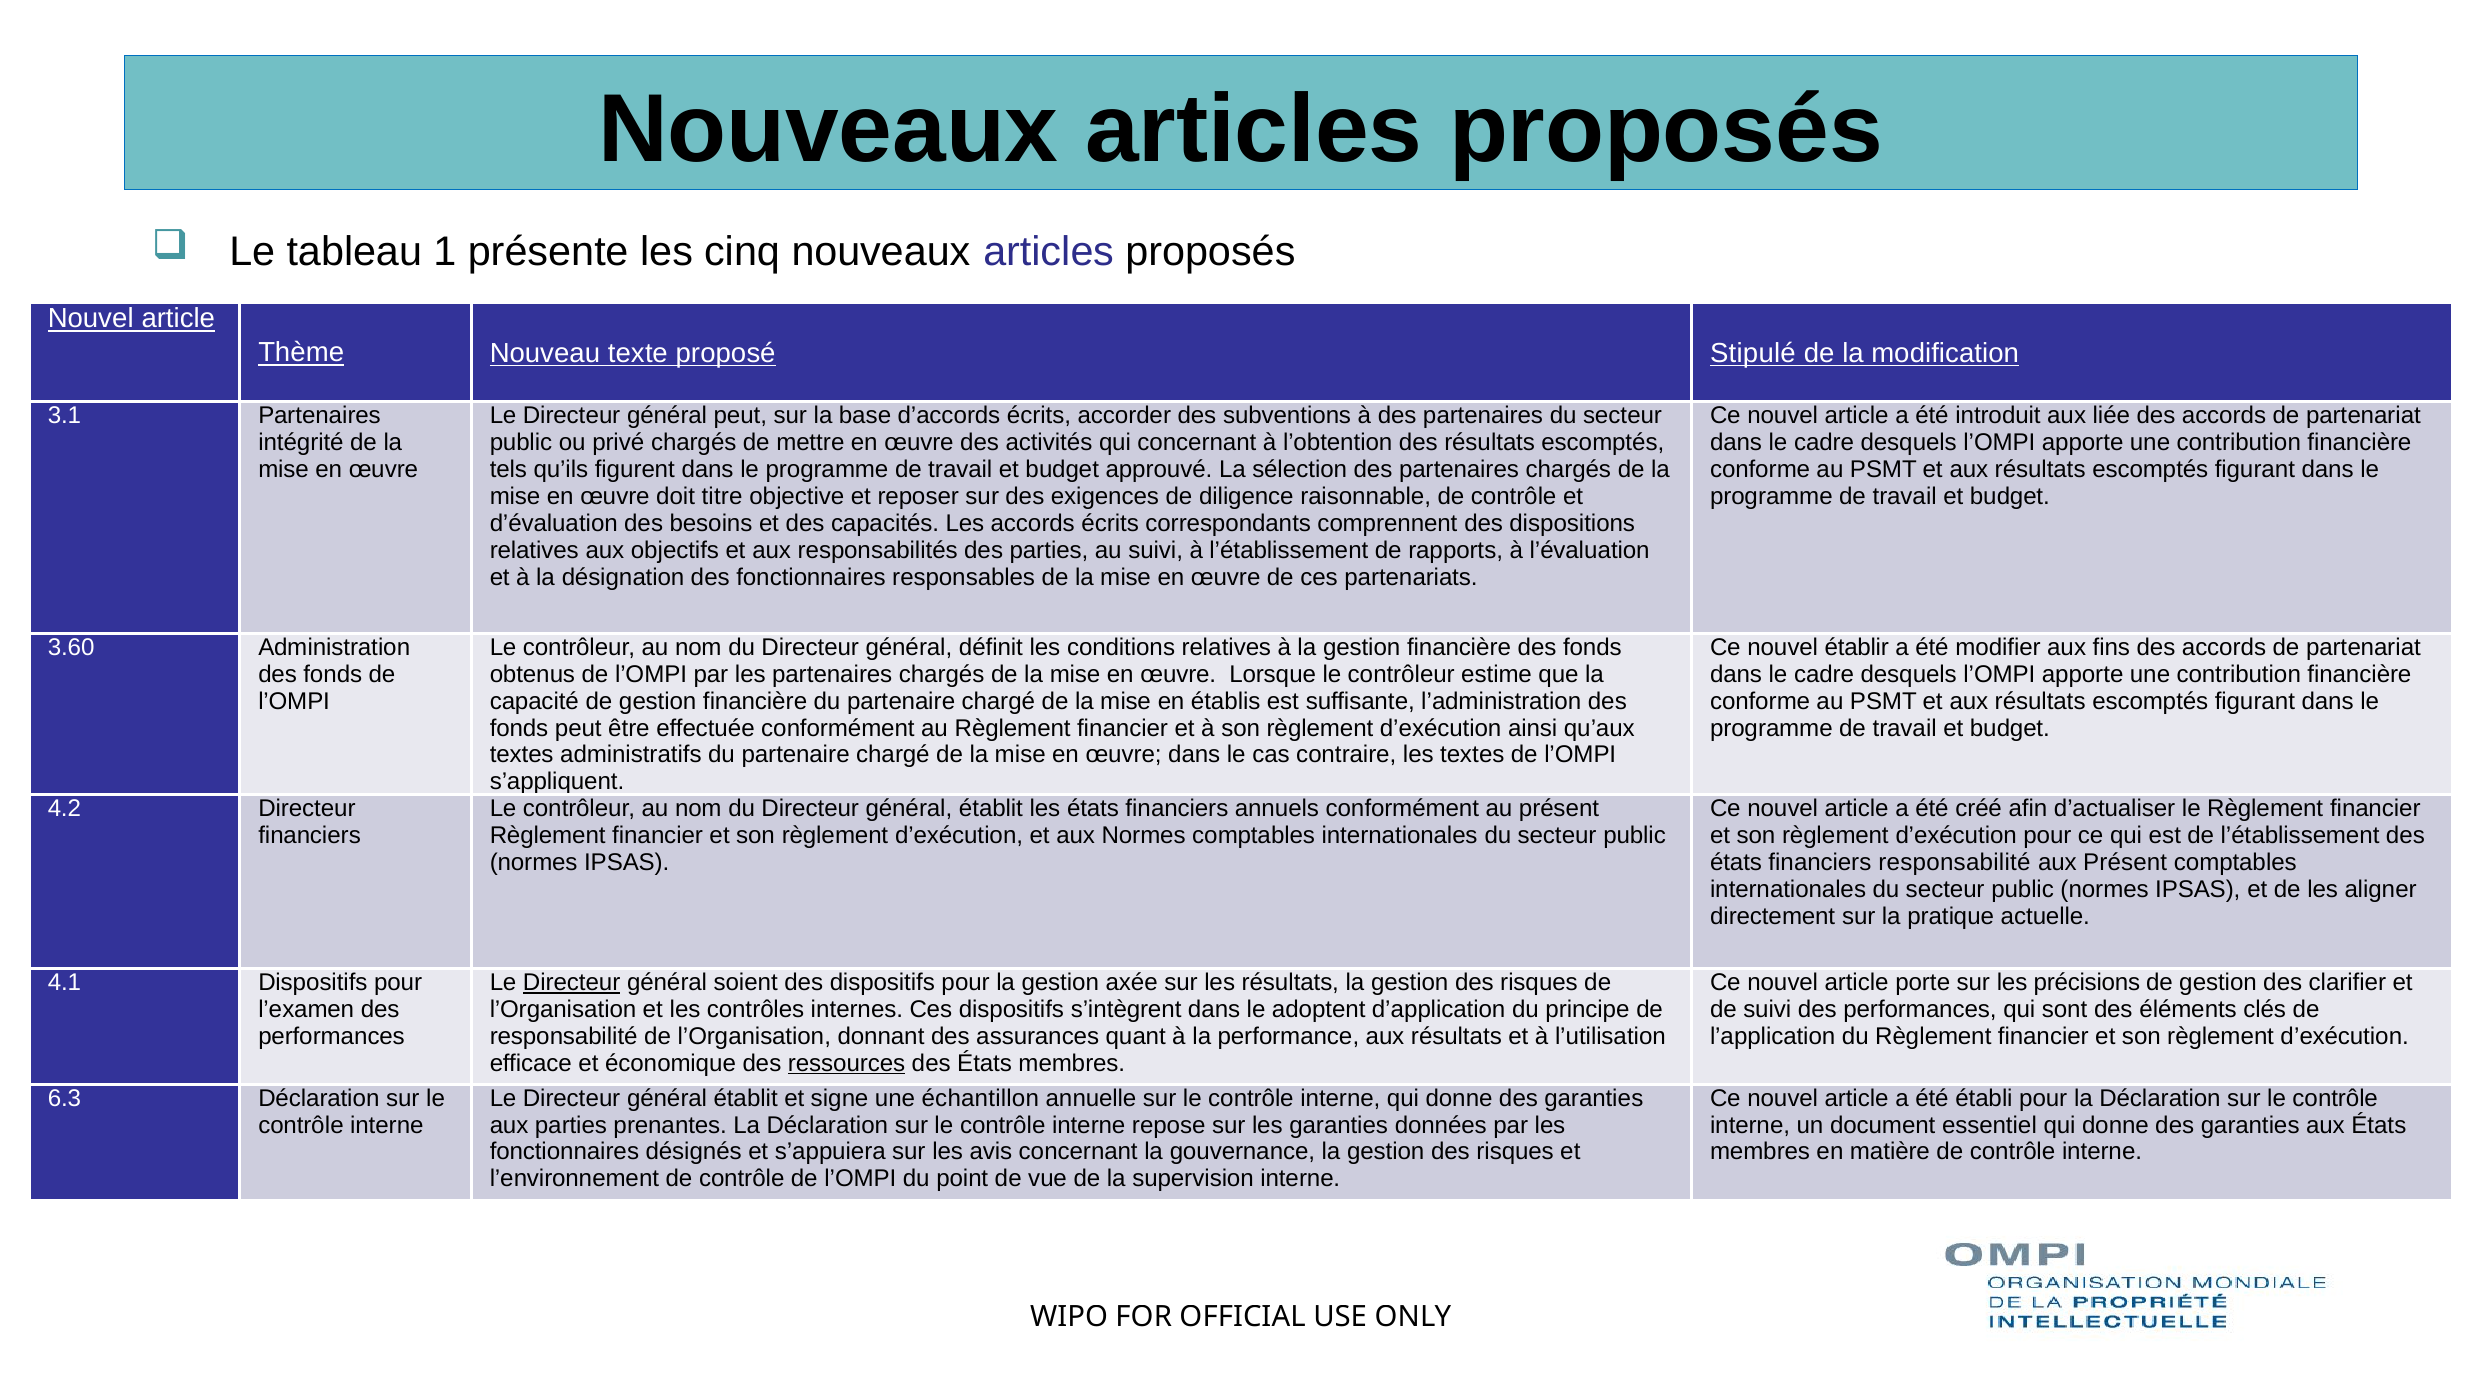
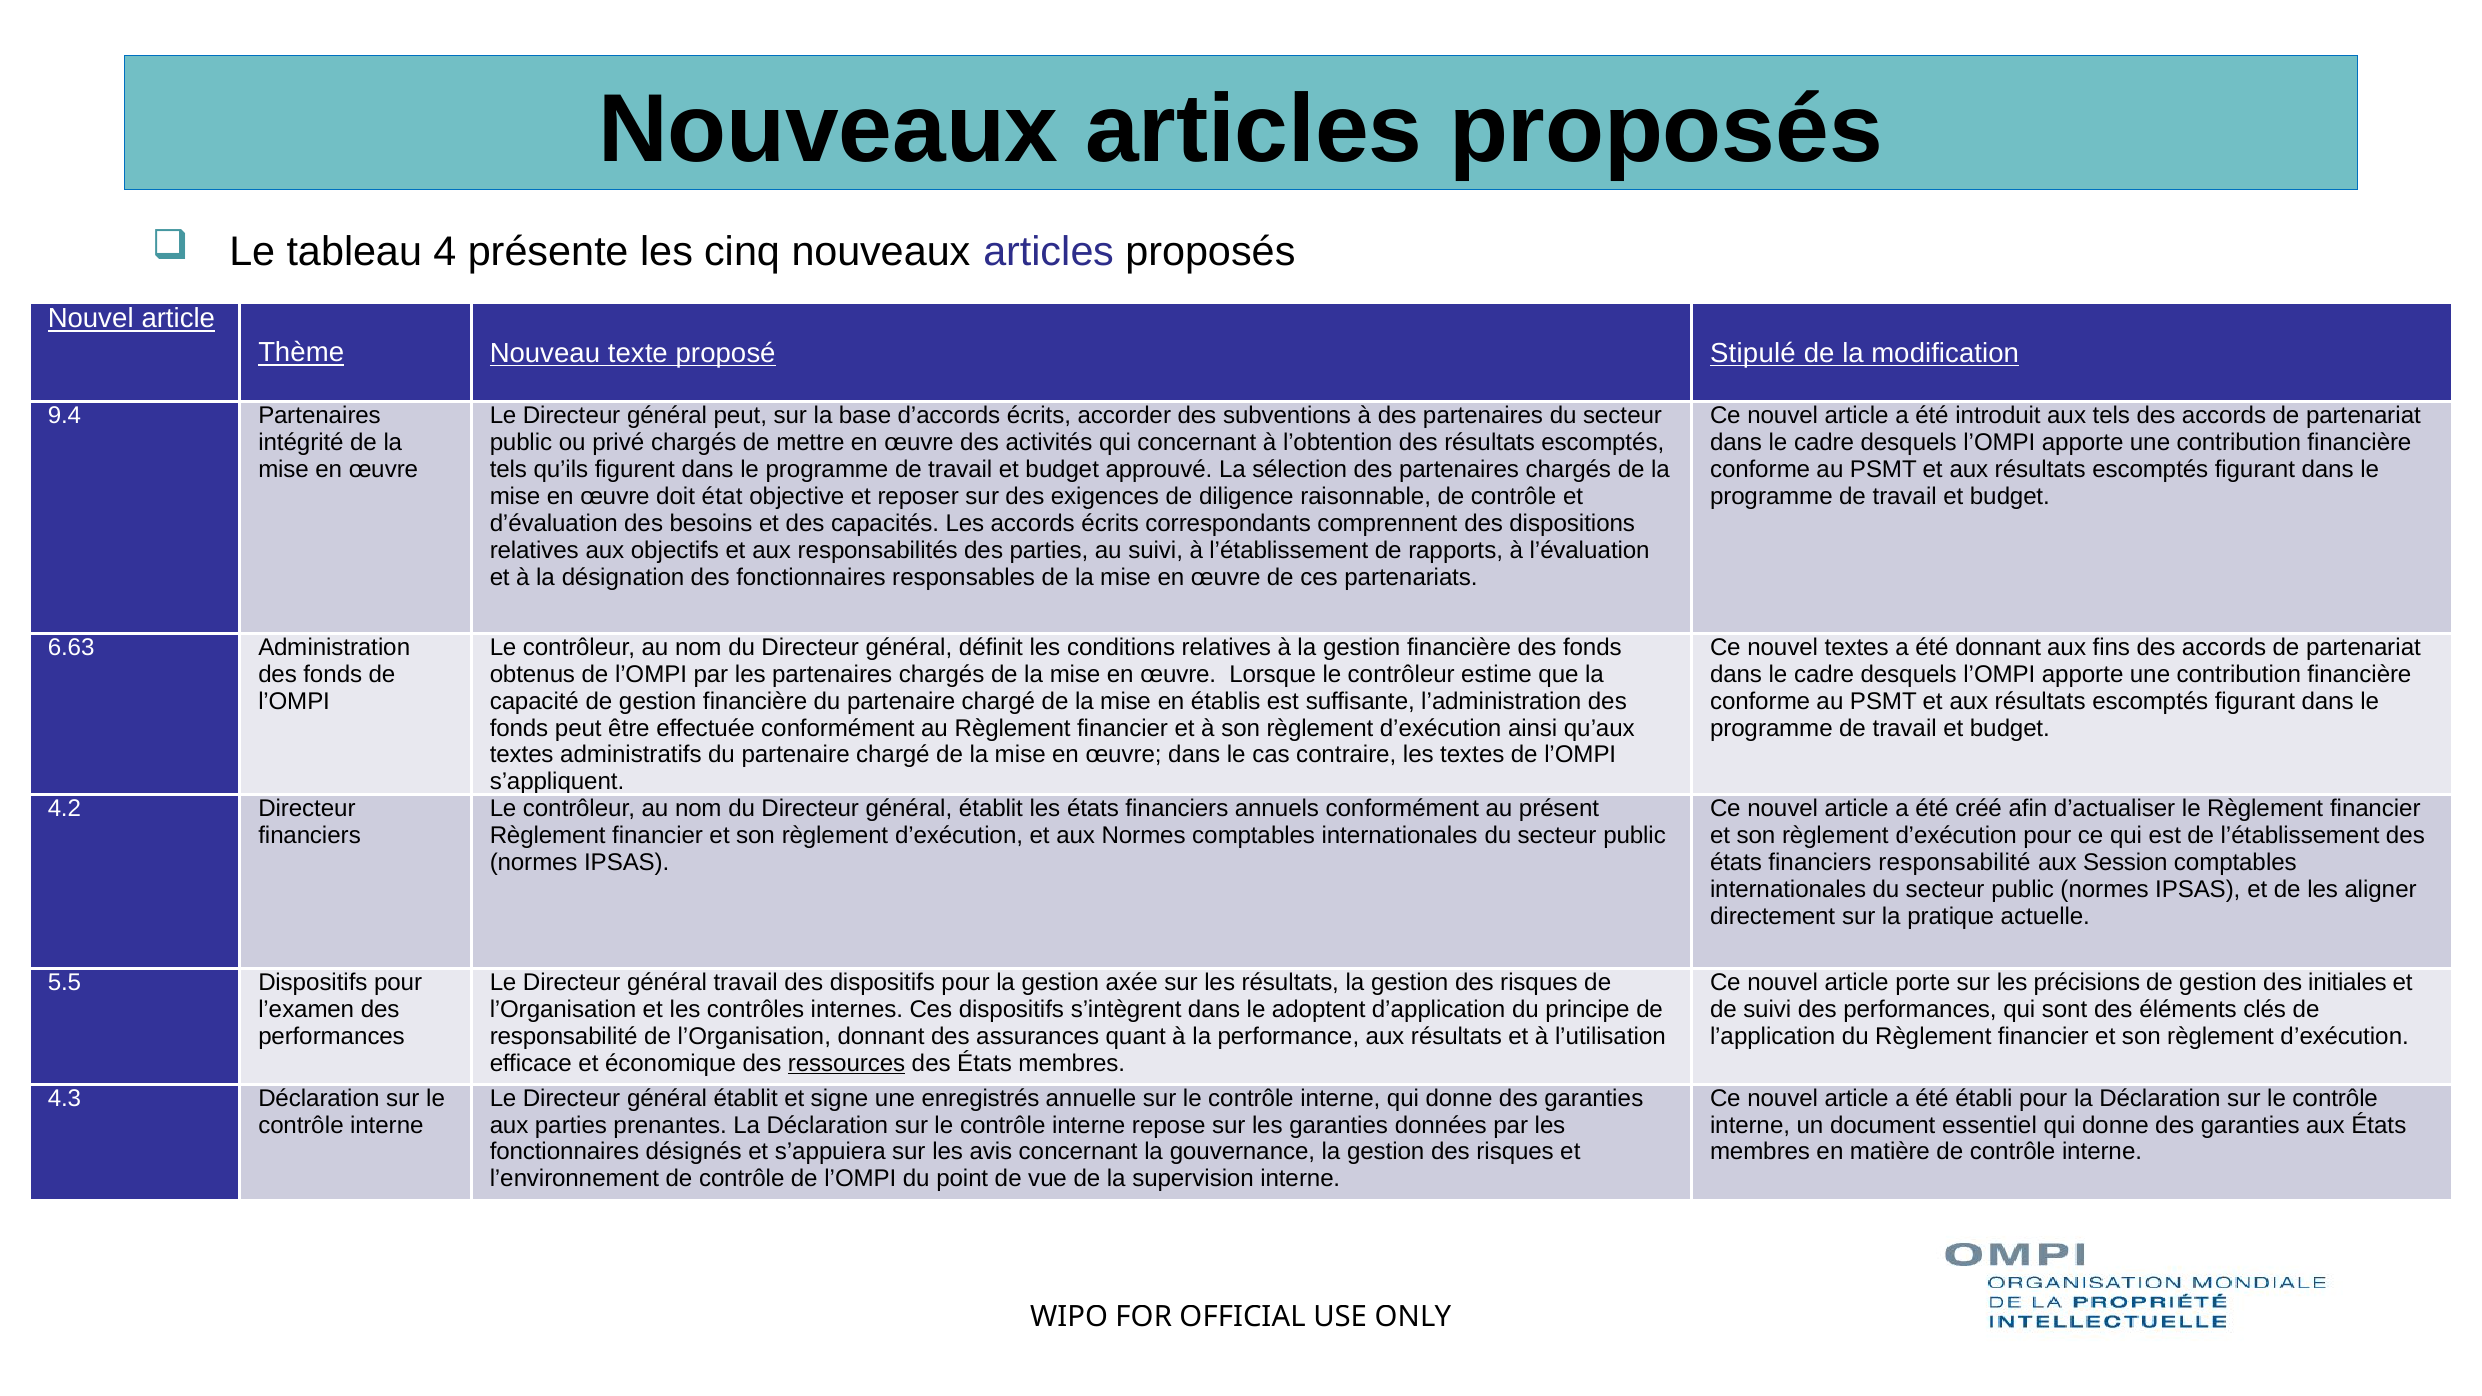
1: 1 -> 4
3.1: 3.1 -> 9.4
aux liée: liée -> tels
titre: titre -> état
3.60: 3.60 -> 6.63
nouvel établir: établir -> textes
été modifier: modifier -> donnant
aux Présent: Présent -> Session
4.1: 4.1 -> 5.5
Directeur at (572, 983) underline: present -> none
général soient: soient -> travail
clarifier: clarifier -> initiales
6.3: 6.3 -> 4.3
échantillon: échantillon -> enregistrés
